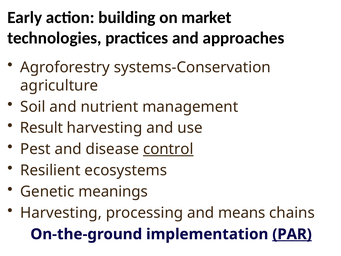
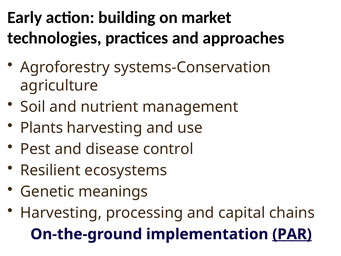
Result: Result -> Plants
control underline: present -> none
means: means -> capital
